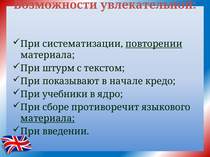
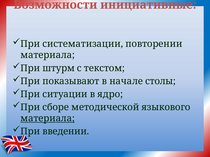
увлекательной: увлекательной -> инициативные
повторении underline: present -> none
кредо: кредо -> столы
учебники: учебники -> ситуации
противоречит: противоречит -> методической
